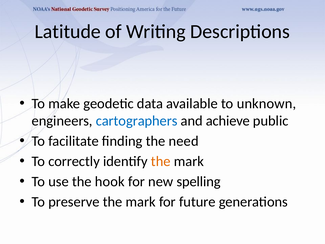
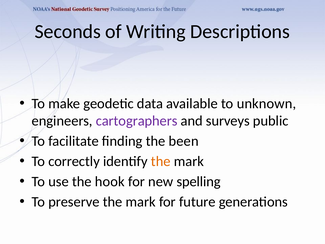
Latitude: Latitude -> Seconds
cartographers colour: blue -> purple
achieve: achieve -> surveys
need: need -> been
